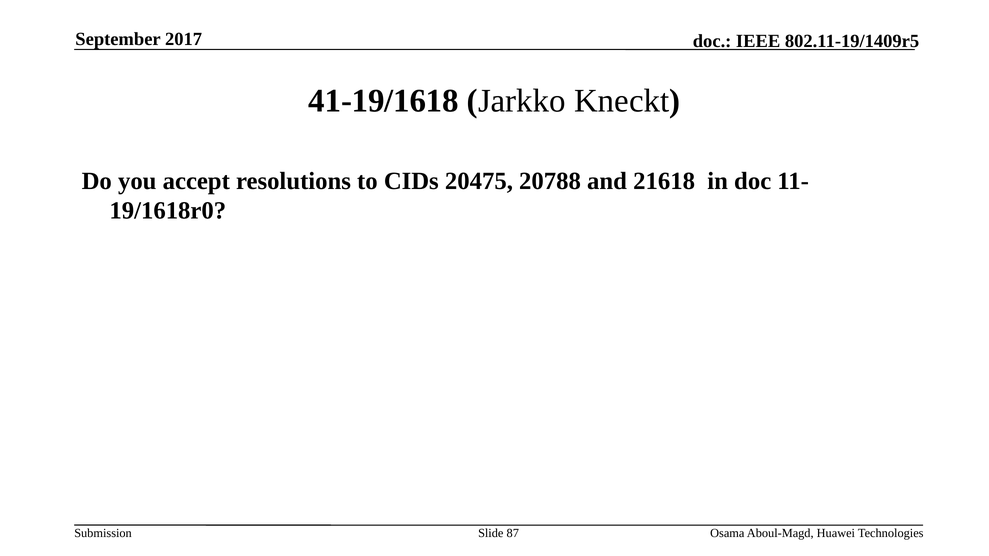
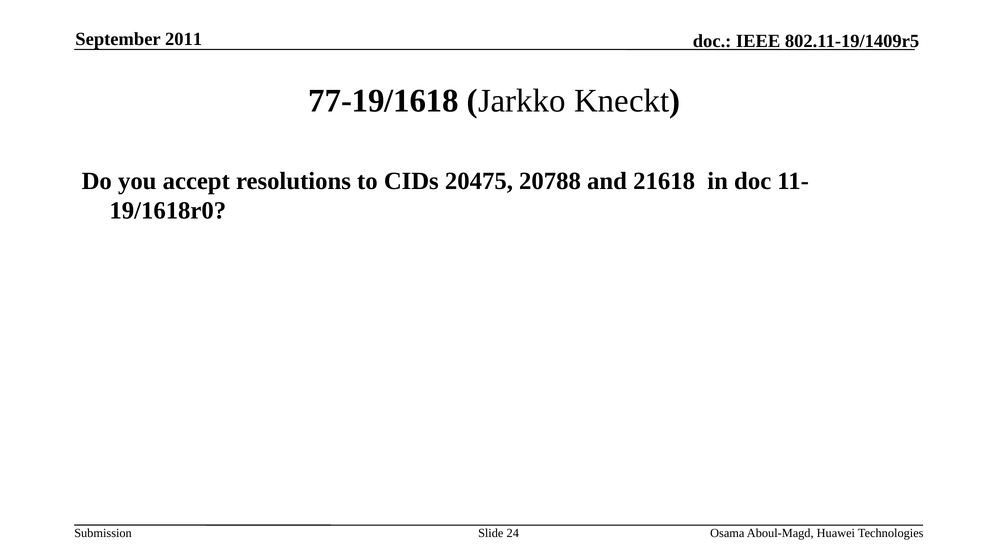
2017: 2017 -> 2011
41-19/1618: 41-19/1618 -> 77-19/1618
87: 87 -> 24
